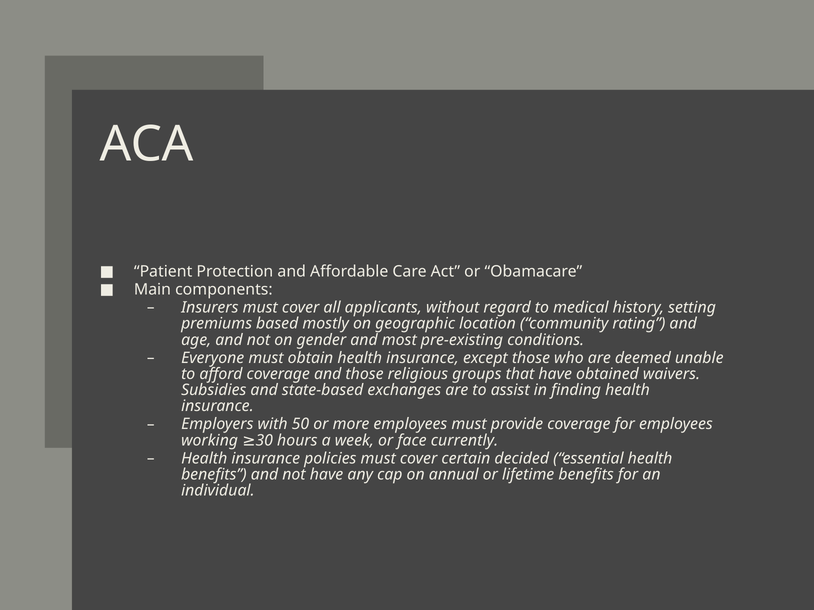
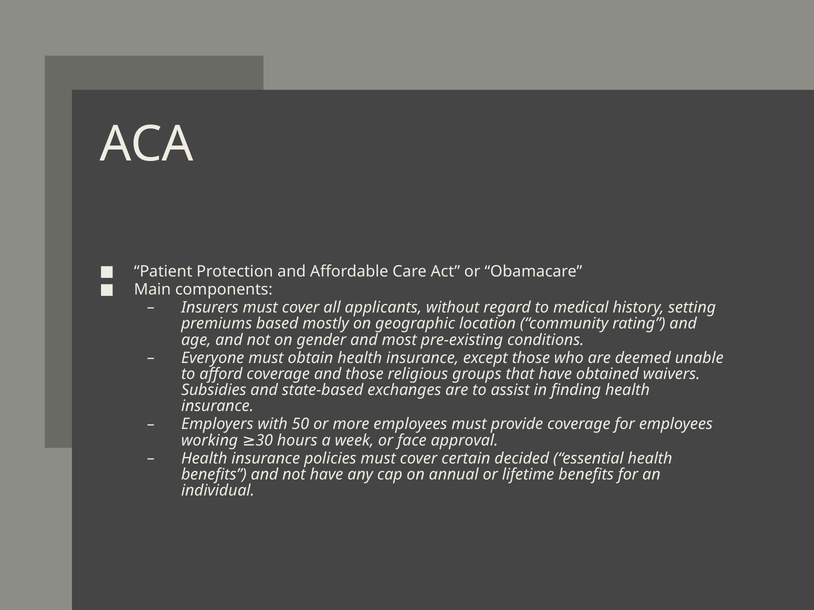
currently: currently -> approval
